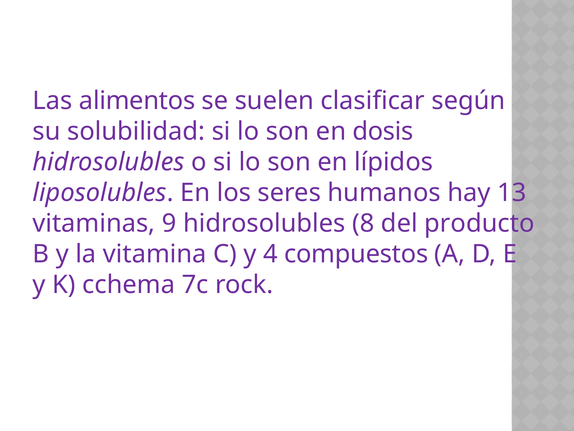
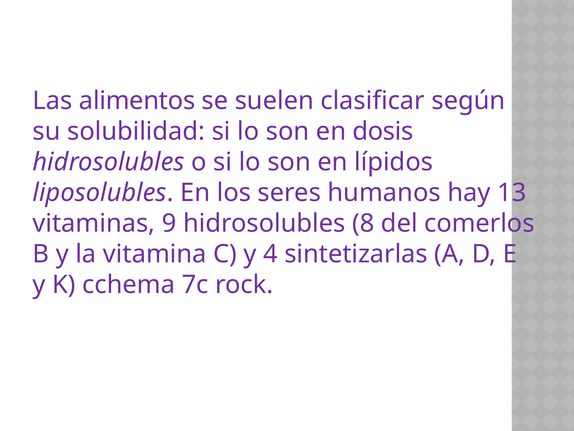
producto: producto -> comerlos
compuestos: compuestos -> sintetizarlas
